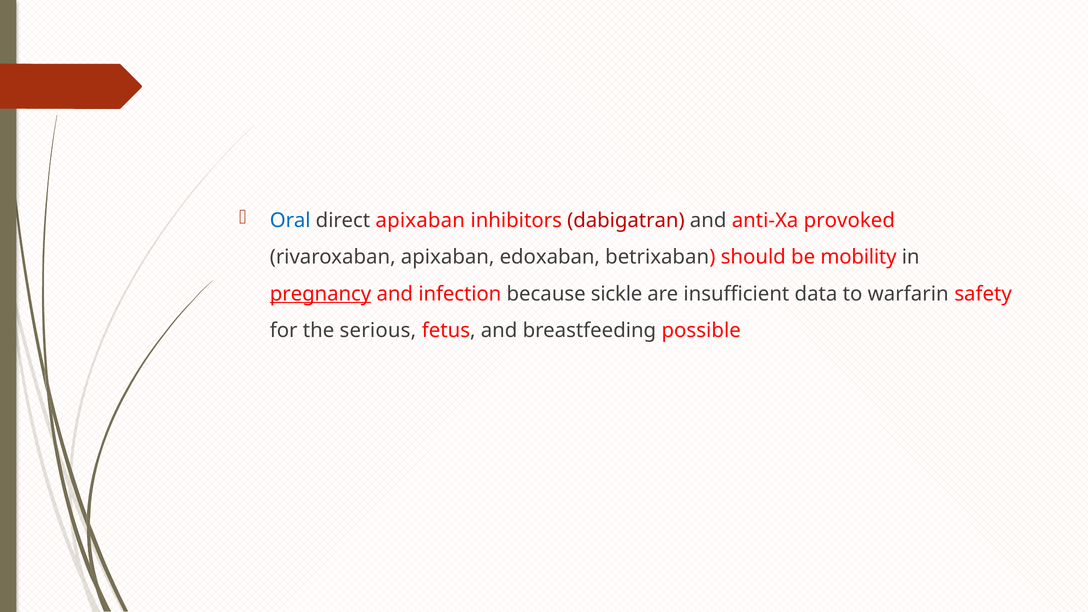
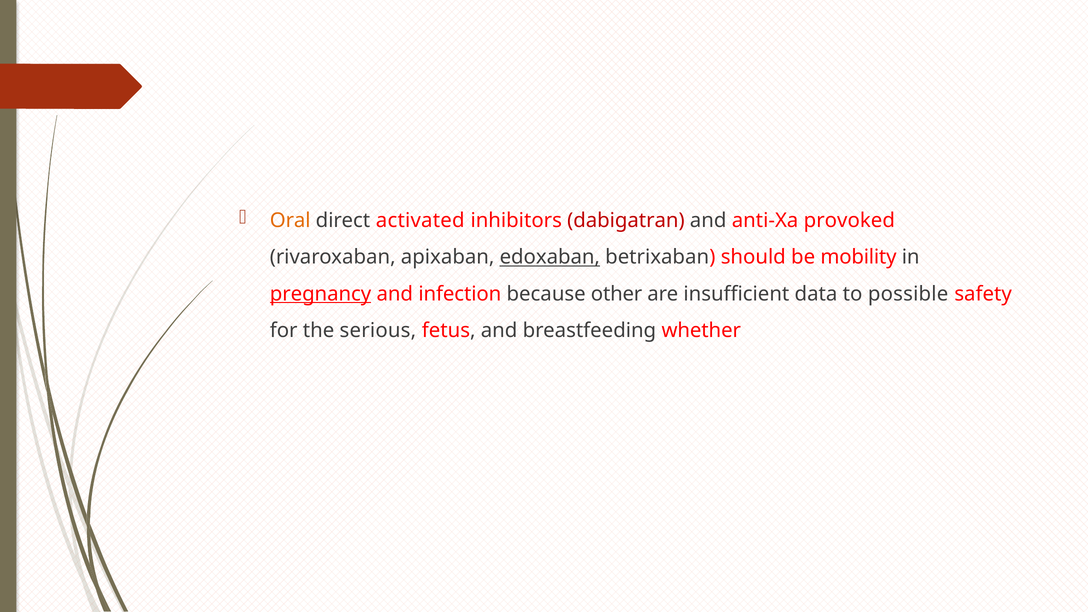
Oral colour: blue -> orange
direct apixaban: apixaban -> activated
edoxaban underline: none -> present
sickle: sickle -> other
warfarin: warfarin -> possible
possible: possible -> whether
